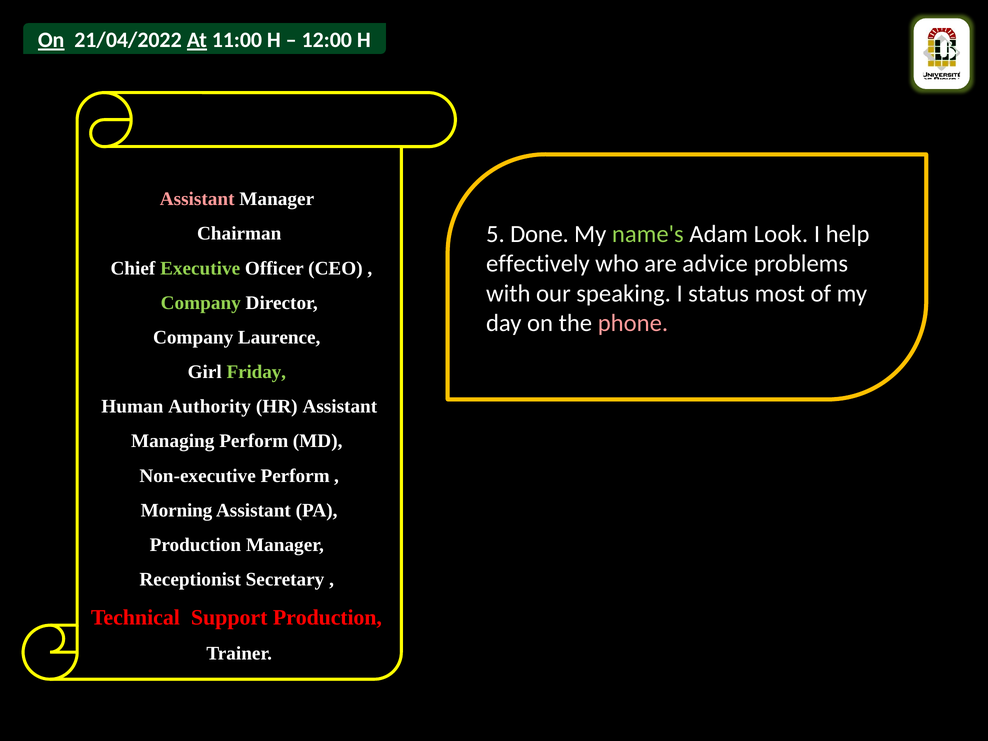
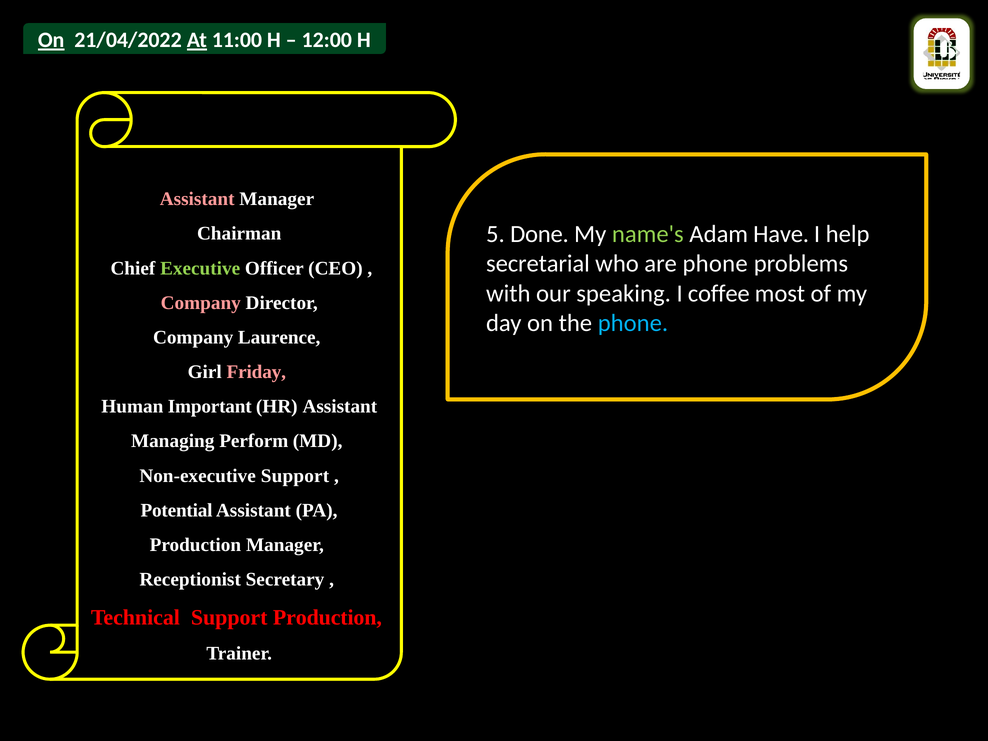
Look: Look -> Have
effectively: effectively -> secretarial
are advice: advice -> phone
status: status -> coffee
Company at (201, 303) colour: light green -> pink
phone at (633, 323) colour: pink -> light blue
Friday colour: light green -> pink
Authority: Authority -> Important
Non-executive Perform: Perform -> Support
Morning: Morning -> Potential
